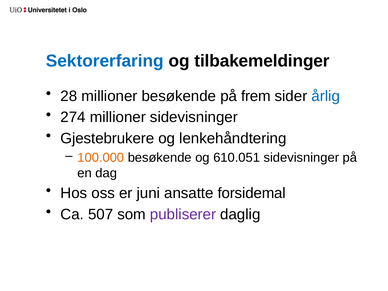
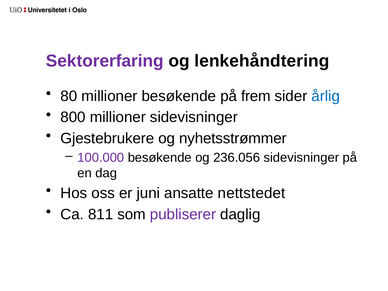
Sektorerfaring colour: blue -> purple
tilbakemeldinger: tilbakemeldinger -> lenkehåndtering
28: 28 -> 80
274: 274 -> 800
lenkehåndtering: lenkehåndtering -> nyhetsstrømmer
100.000 colour: orange -> purple
610.051: 610.051 -> 236.056
forsidemal: forsidemal -> nettstedet
507: 507 -> 811
